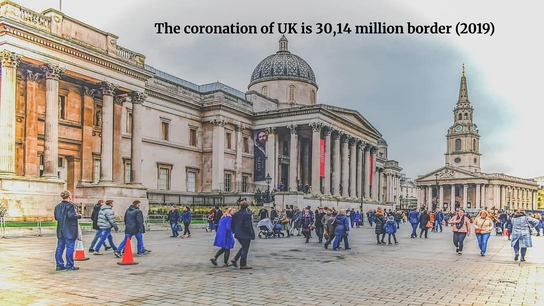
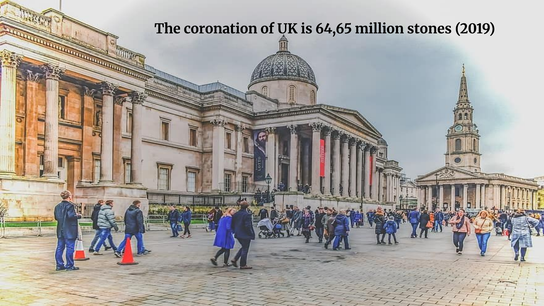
30,14: 30,14 -> 64,65
border: border -> stones
